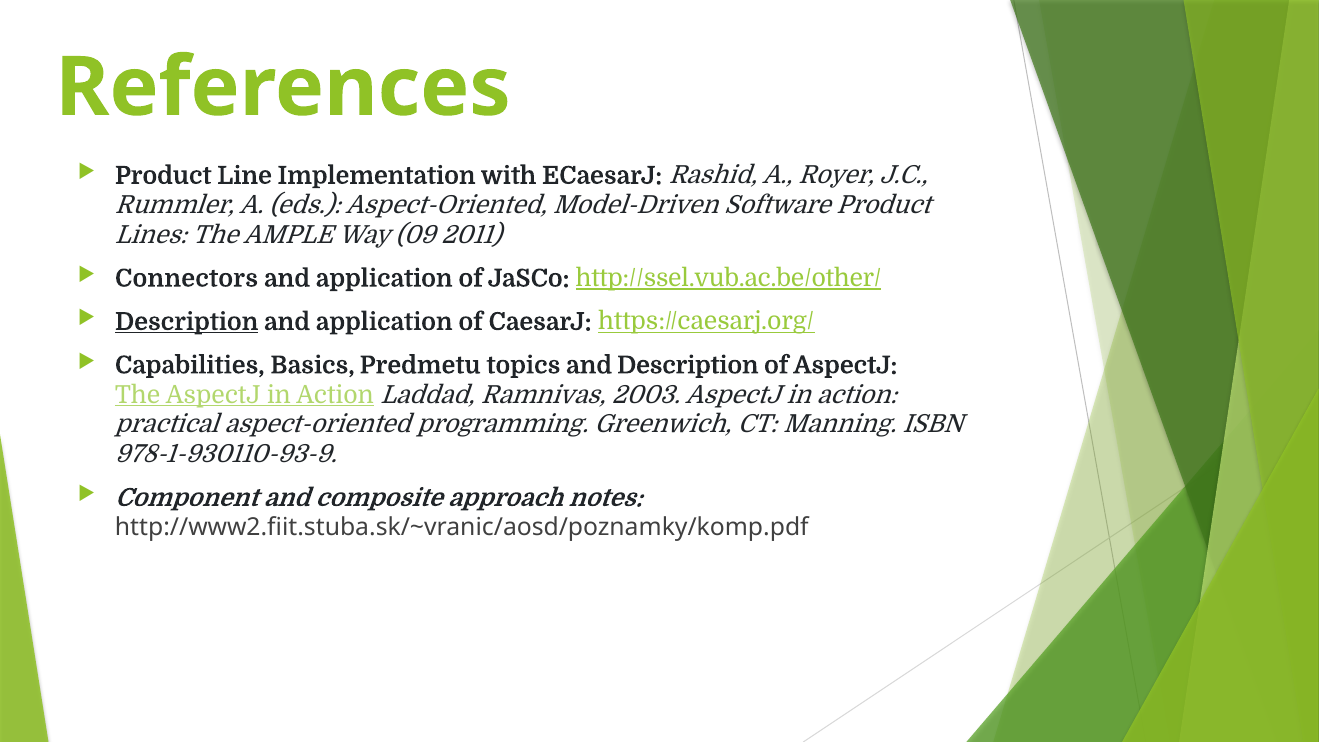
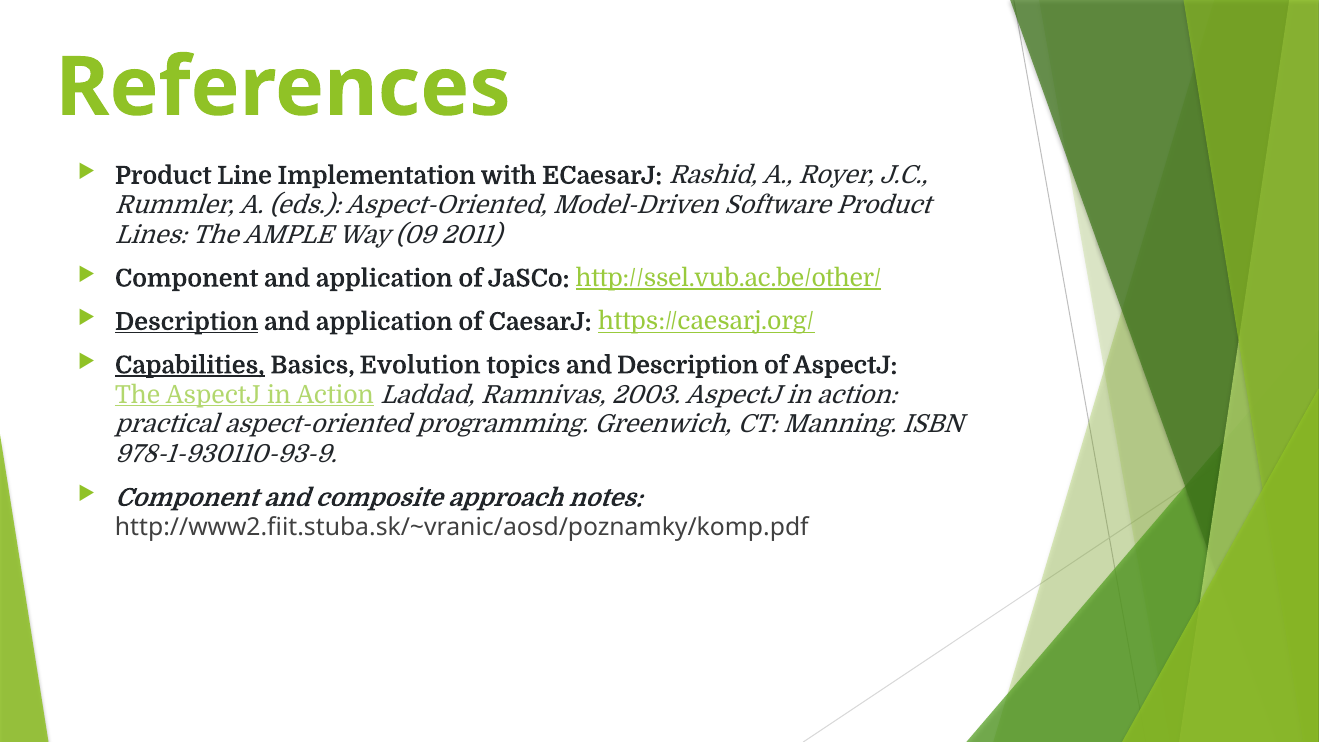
Connectors at (187, 278): Connectors -> Component
Capabilities underline: none -> present
Predmetu: Predmetu -> Evolution
